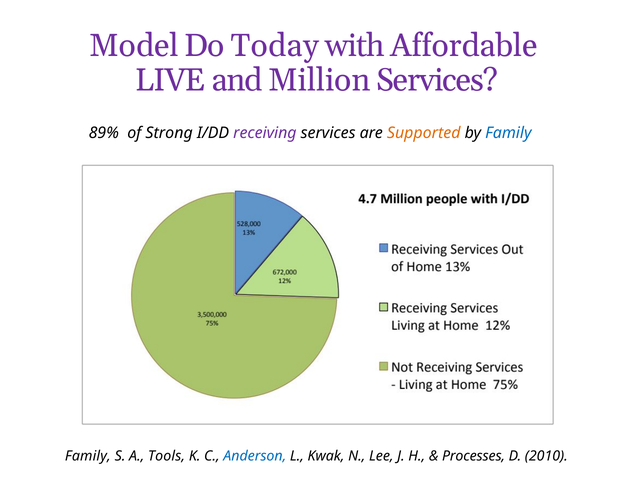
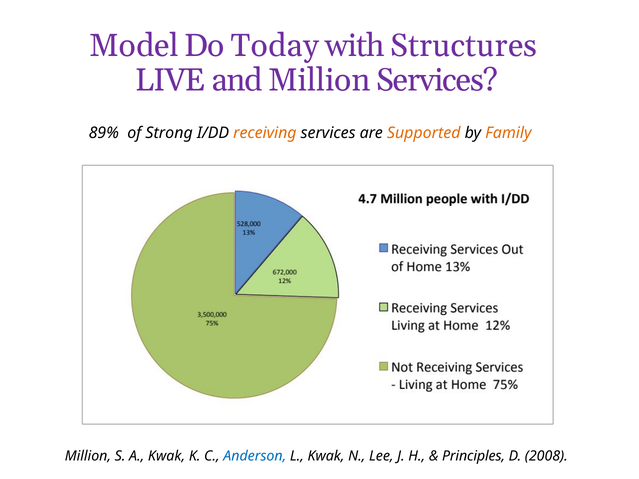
Affordable: Affordable -> Structures
receiving colour: purple -> orange
Family at (508, 133) colour: blue -> orange
Family at (88, 457): Family -> Million
A Tools: Tools -> Kwak
Processes: Processes -> Principles
2010: 2010 -> 2008
